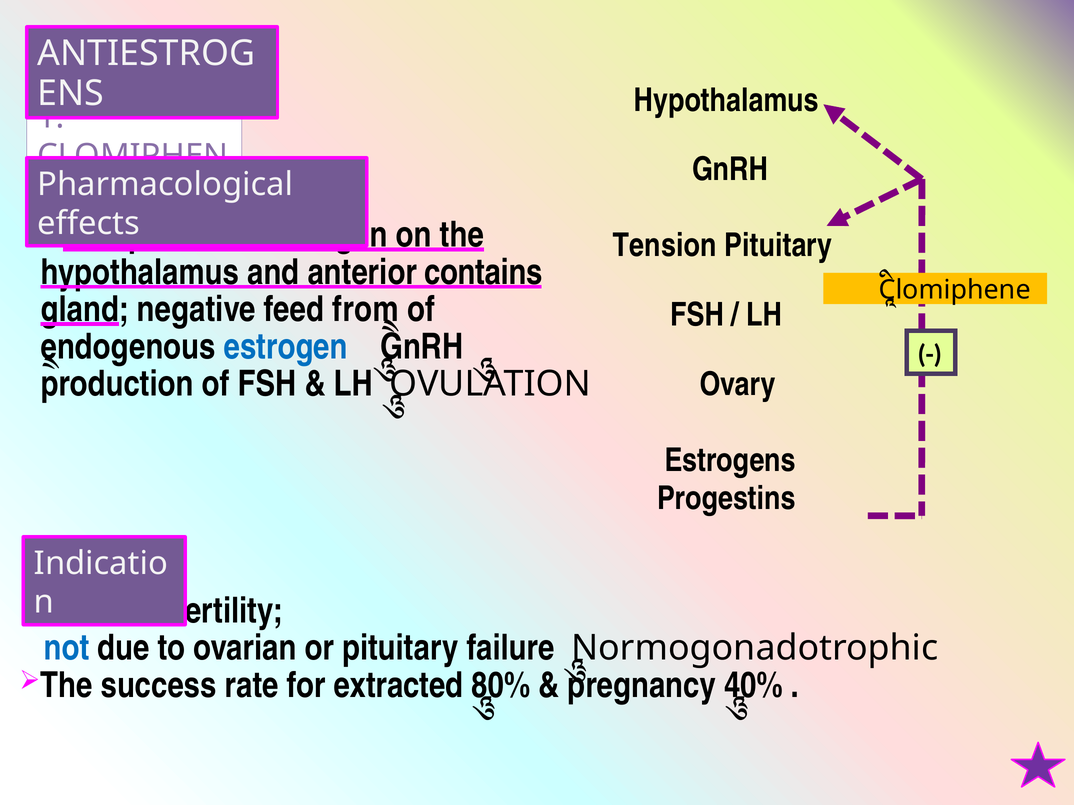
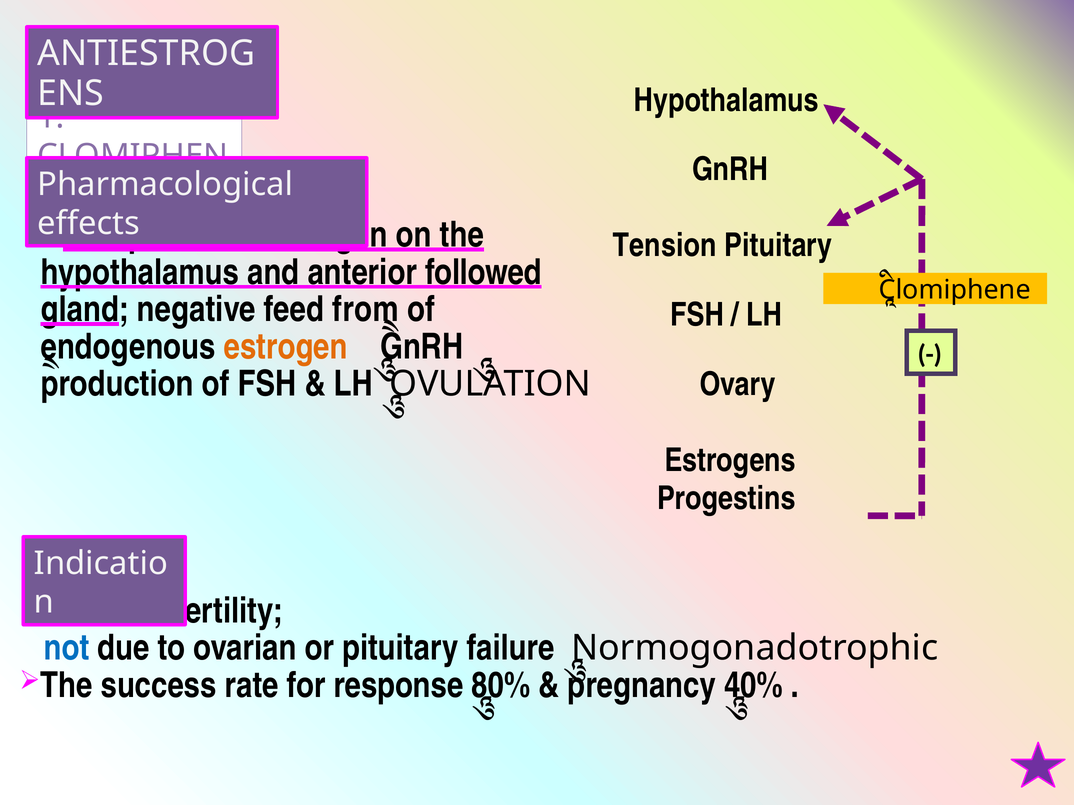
contains: contains -> followed
estrogen at (286, 347) colour: blue -> orange
extracted: extracted -> response
